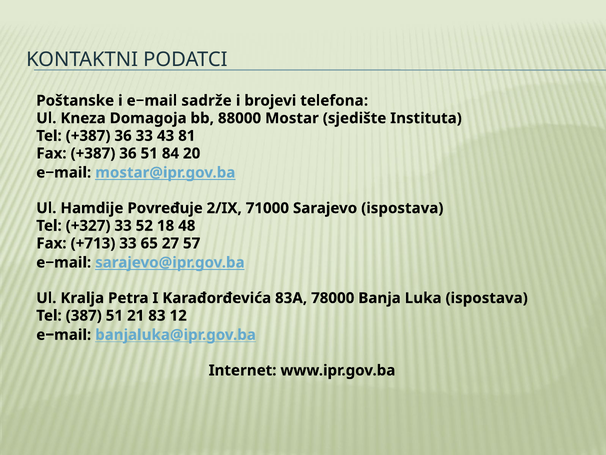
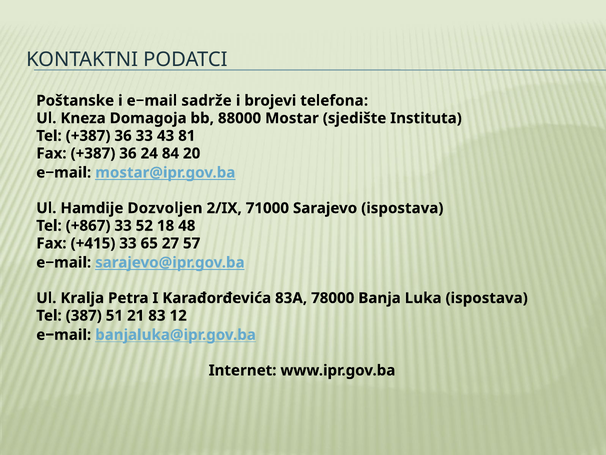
36 51: 51 -> 24
Povređuje: Povređuje -> Dozvoljen
+327: +327 -> +867
+713: +713 -> +415
